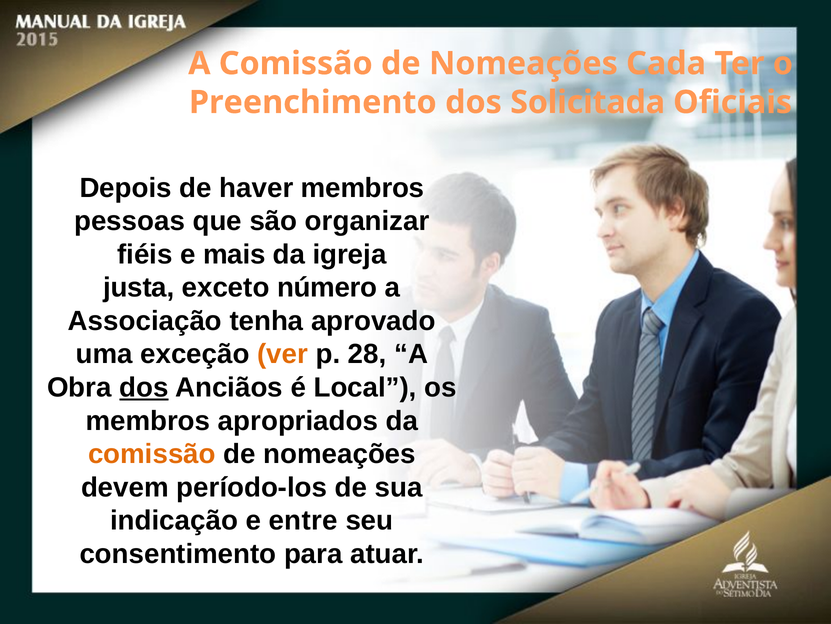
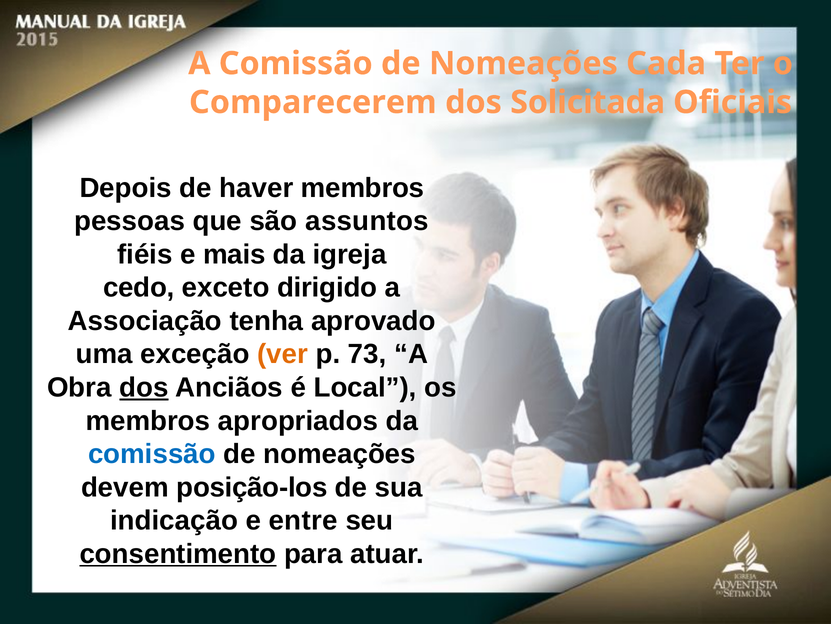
Preenchimento: Preenchimento -> Comparecerem
organizar: organizar -> assuntos
justa: justa -> cedo
número: número -> dirigido
28: 28 -> 73
comissão at (152, 454) colour: orange -> blue
período-los: período-los -> posição-los
consentimento underline: none -> present
